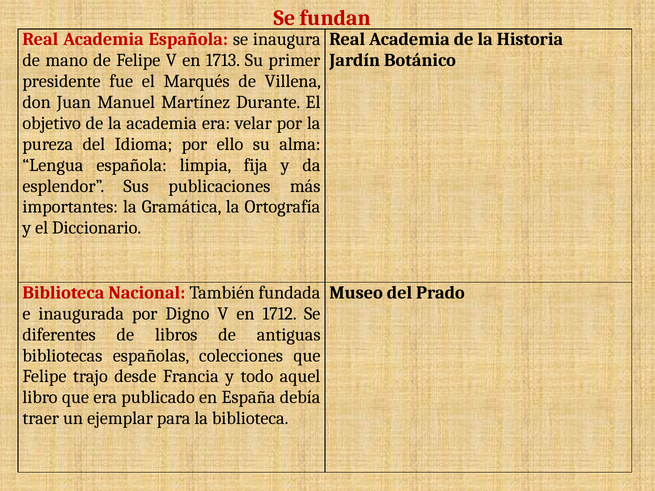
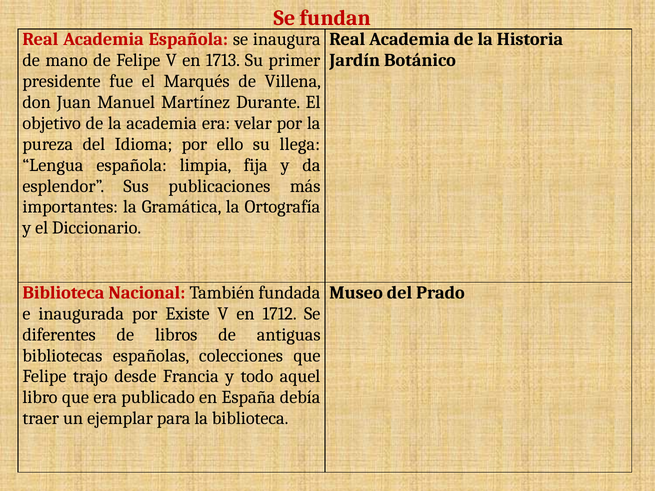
alma: alma -> llega
Digno: Digno -> Existe
